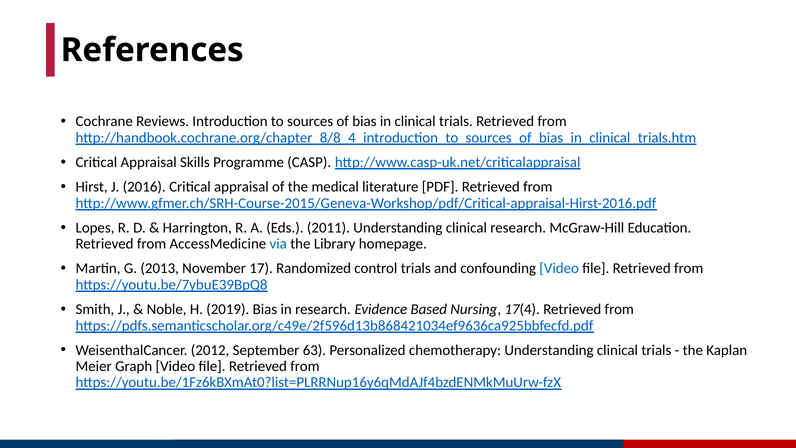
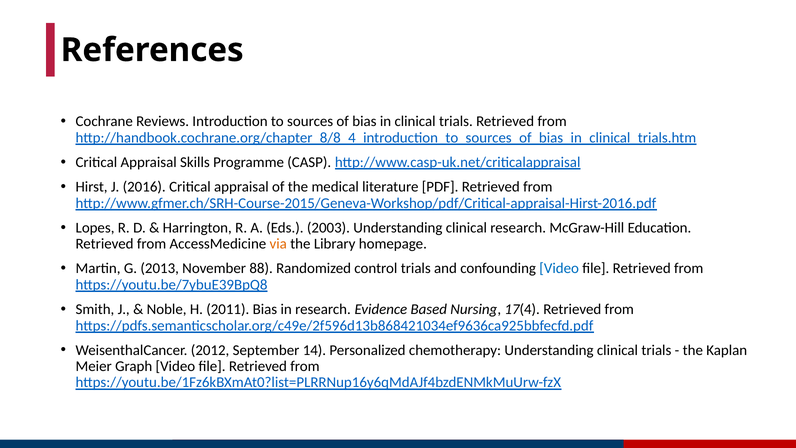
2011: 2011 -> 2003
via colour: blue -> orange
17: 17 -> 88
2019: 2019 -> 2011
63: 63 -> 14
